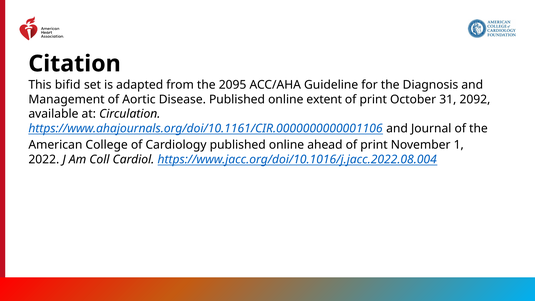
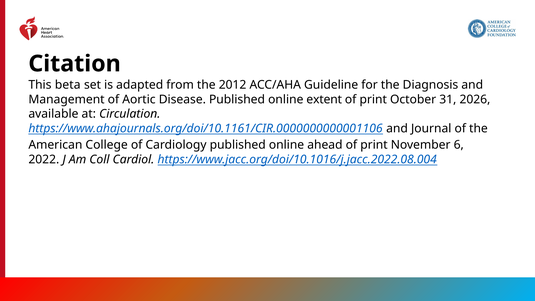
bifid: bifid -> beta
2095: 2095 -> 2012
2092: 2092 -> 2026
1: 1 -> 6
